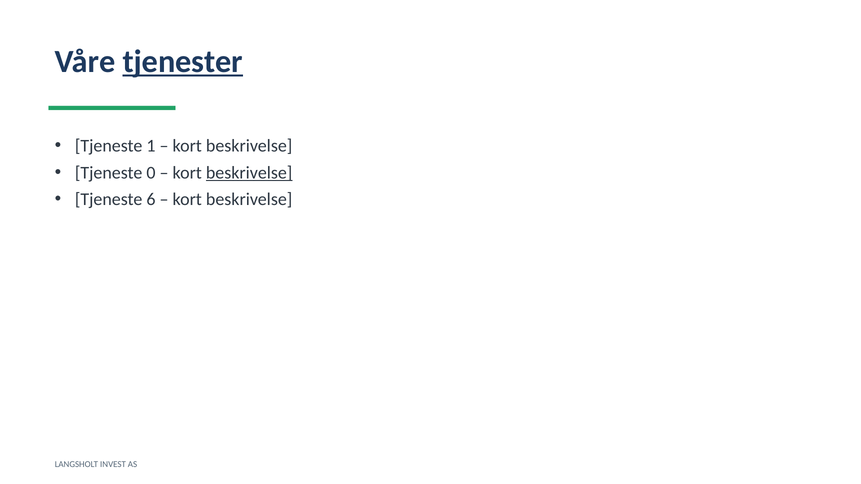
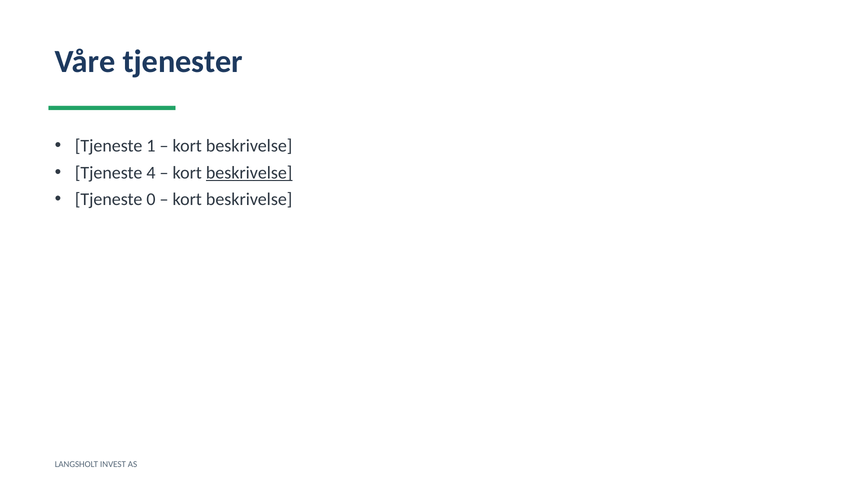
tjenester underline: present -> none
0: 0 -> 4
6: 6 -> 0
